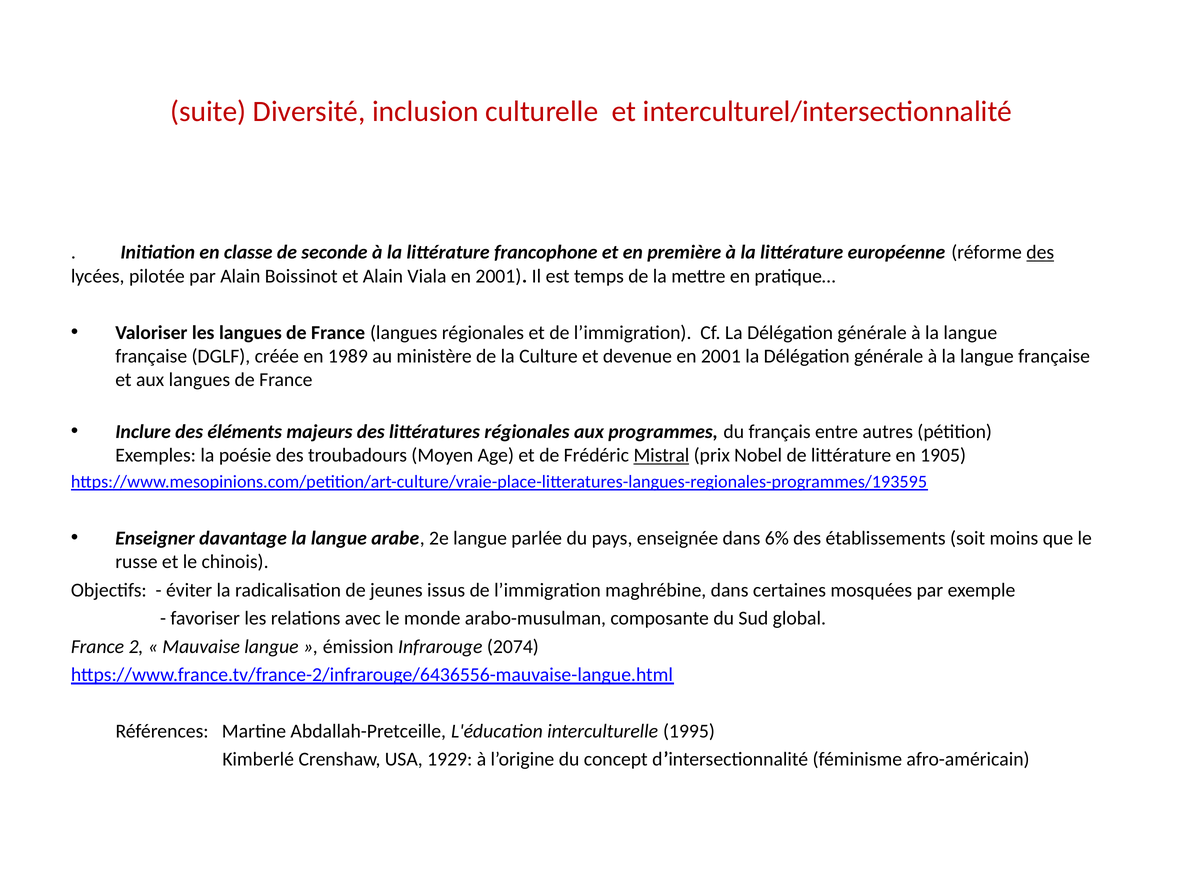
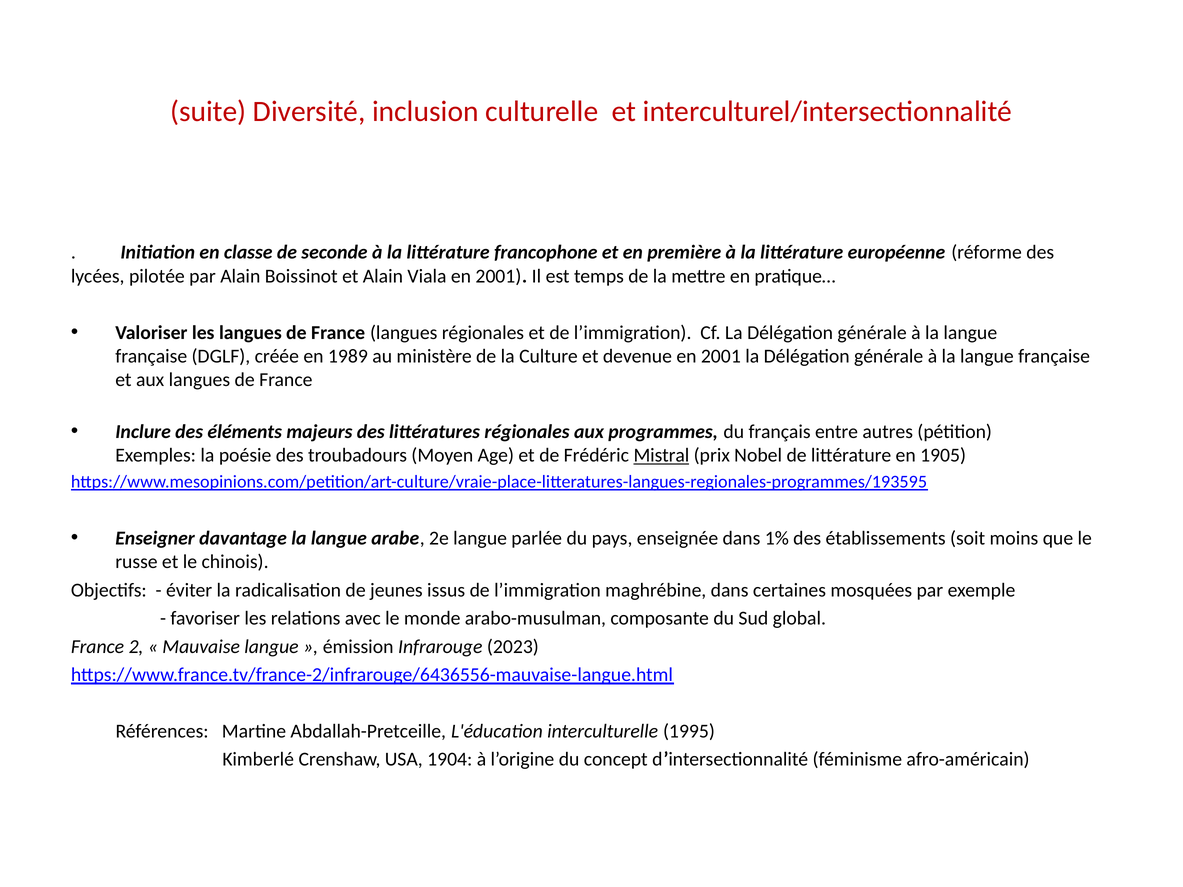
des at (1040, 252) underline: present -> none
6%: 6% -> 1%
2074: 2074 -> 2023
1929: 1929 -> 1904
